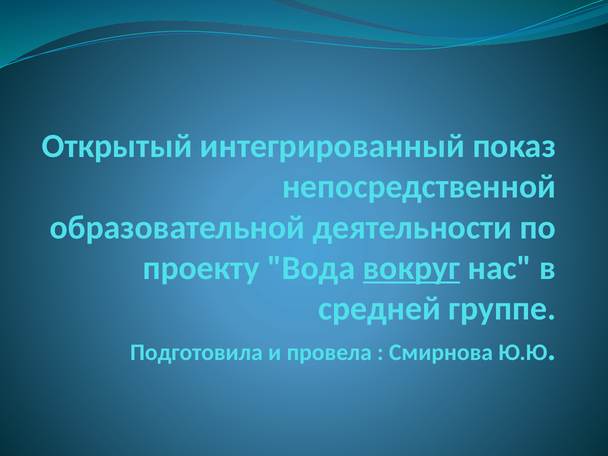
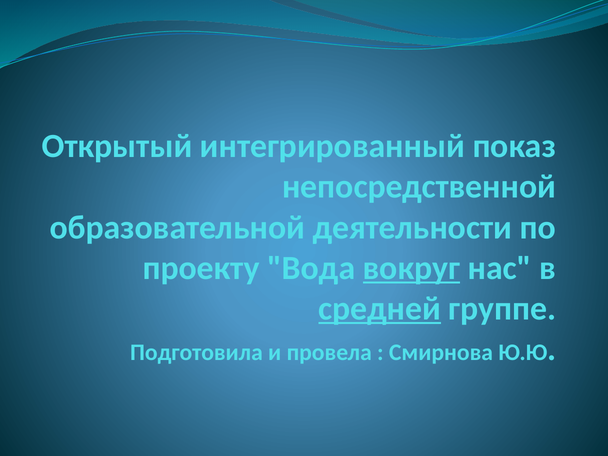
средней underline: none -> present
